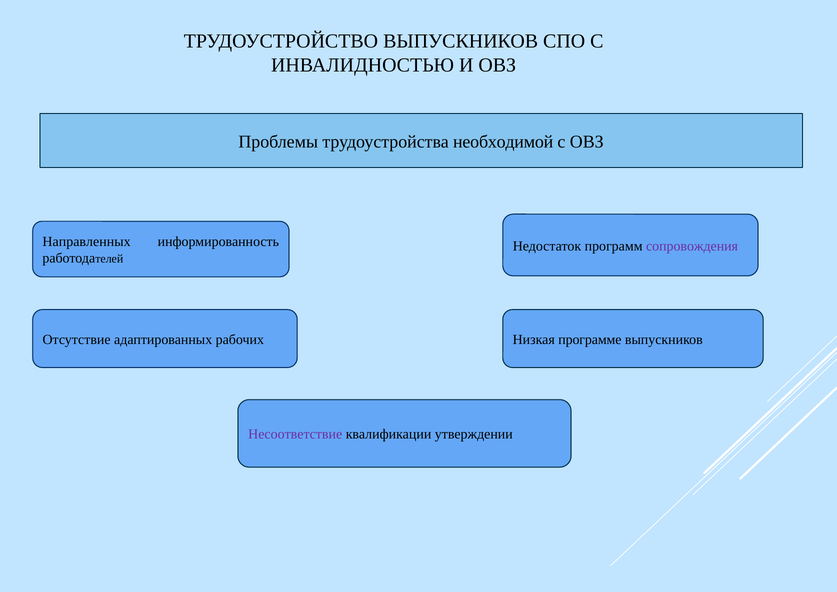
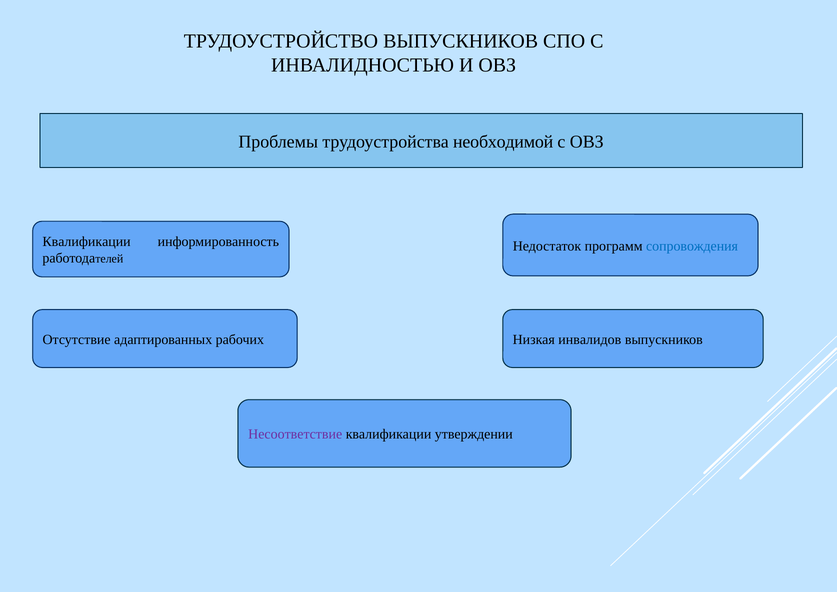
Направленных at (87, 242): Направленных -> Квалификации
сопровождения colour: purple -> blue
программе: программе -> инвалидов
